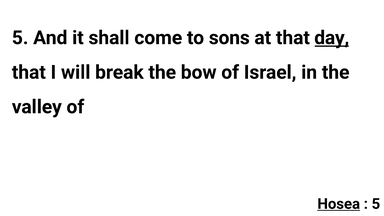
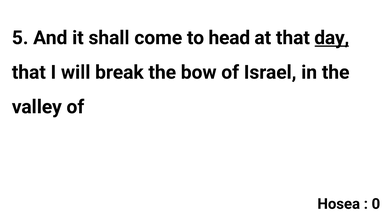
sons: sons -> head
Hosea underline: present -> none
5 at (376, 204): 5 -> 0
